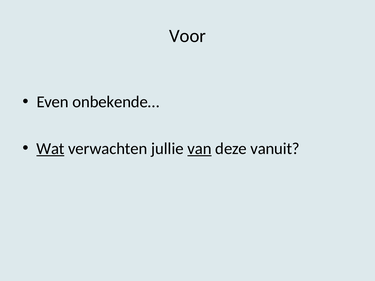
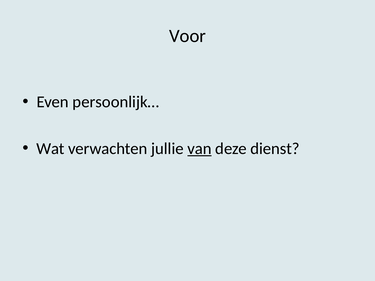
onbekende…: onbekende… -> persoonlijk…
Wat underline: present -> none
vanuit: vanuit -> dienst
